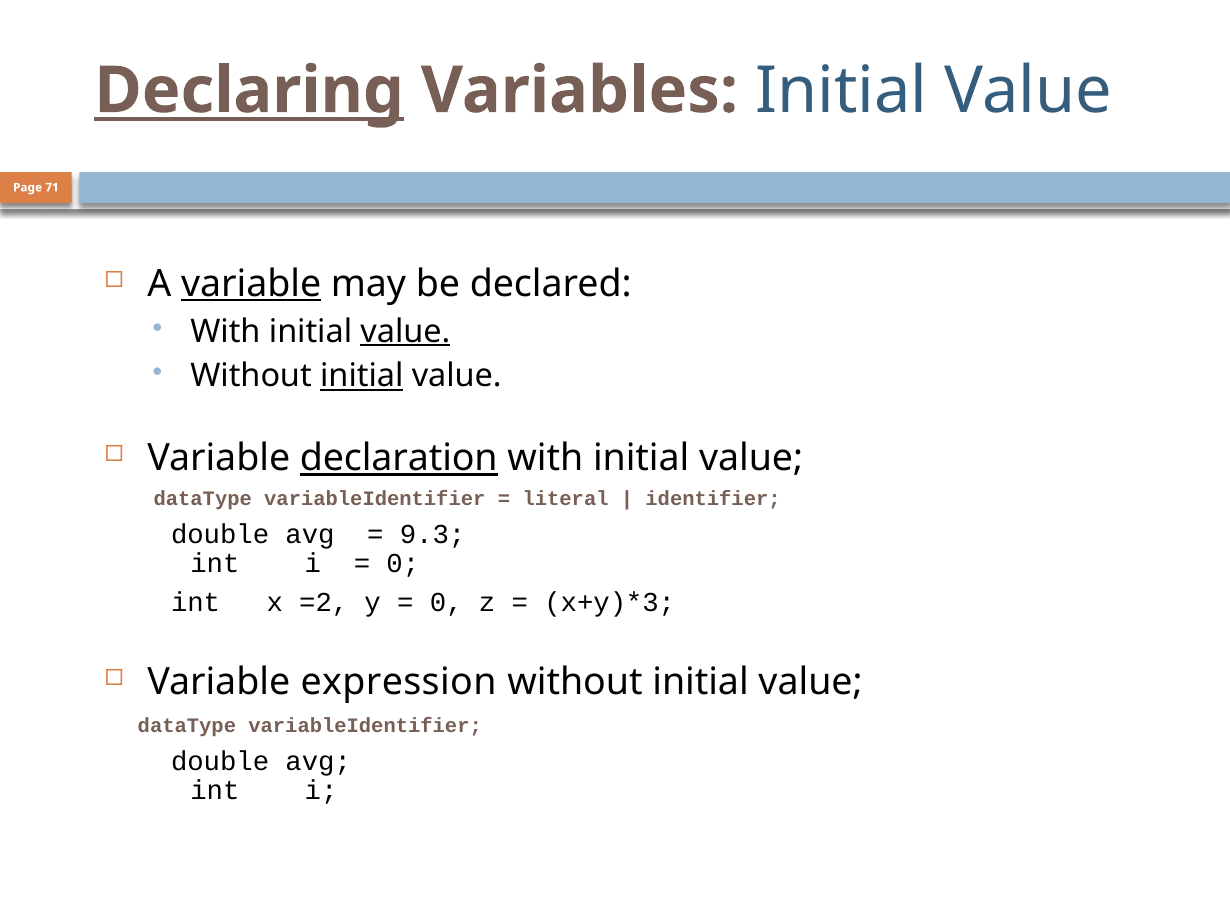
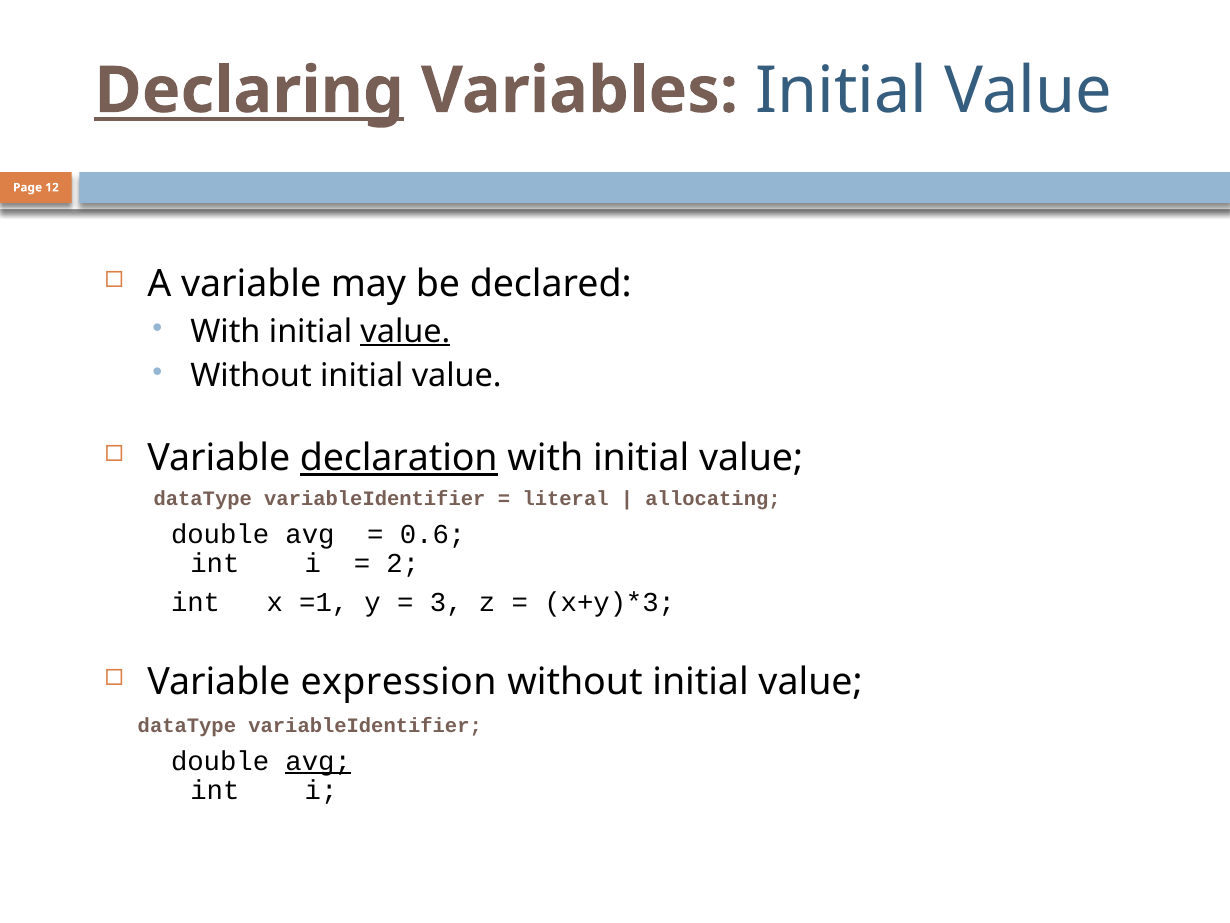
71: 71 -> 12
variable at (251, 284) underline: present -> none
initial at (362, 376) underline: present -> none
identifier: identifier -> allocating
9.3: 9.3 -> 0.6
0 at (403, 564): 0 -> 2
=2: =2 -> =1
0 at (446, 602): 0 -> 3
avg at (318, 761) underline: none -> present
